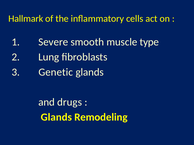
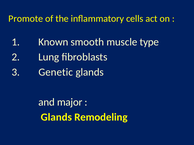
Hallmark: Hallmark -> Promote
Severe: Severe -> Known
drugs: drugs -> major
